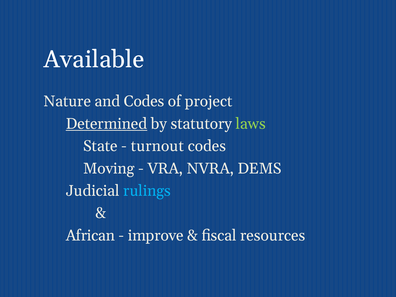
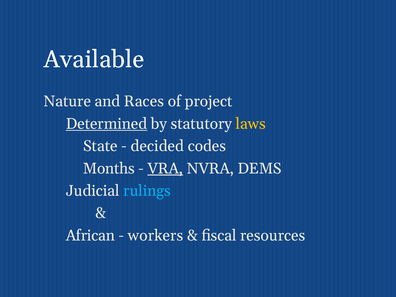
and Codes: Codes -> Races
laws colour: light green -> yellow
turnout: turnout -> decided
Moving: Moving -> Months
VRA underline: none -> present
improve: improve -> workers
